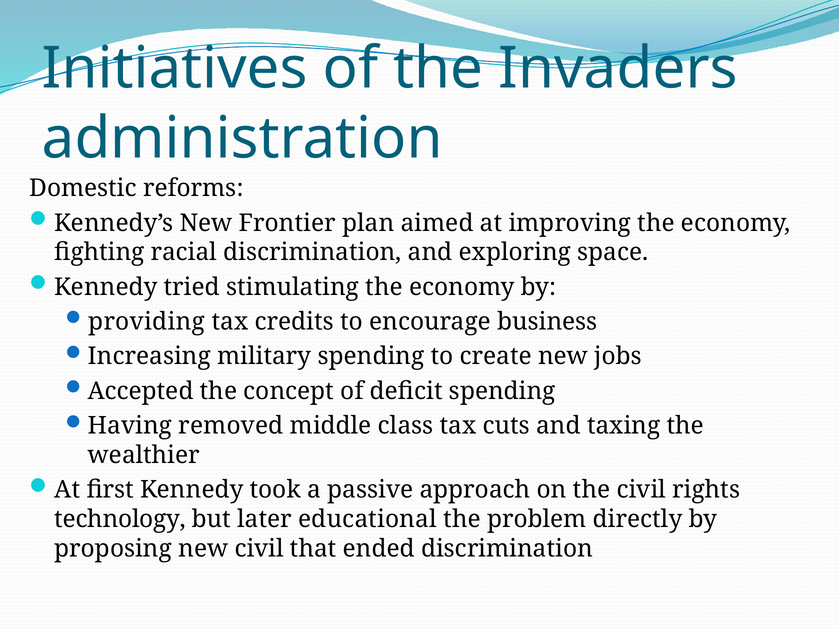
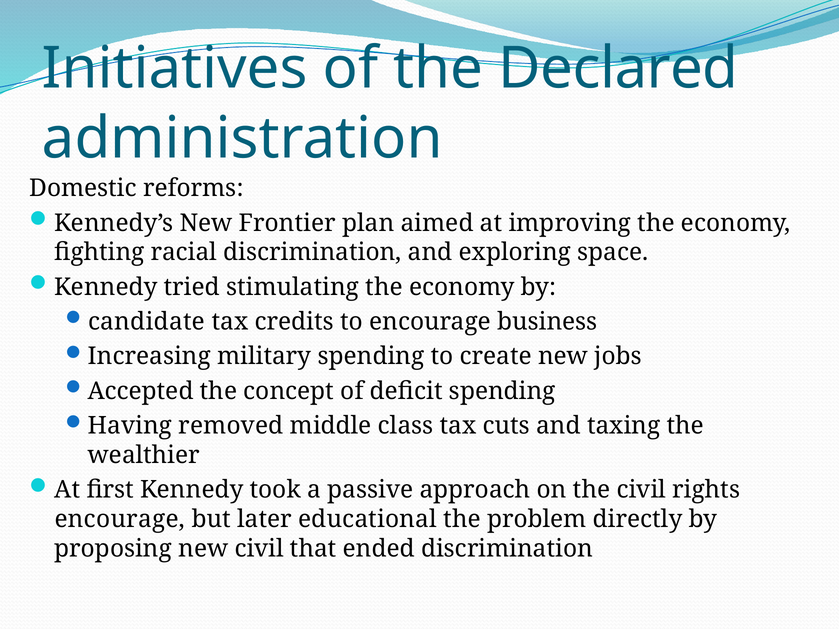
Invaders: Invaders -> Declared
providing: providing -> candidate
technology at (120, 519): technology -> encourage
